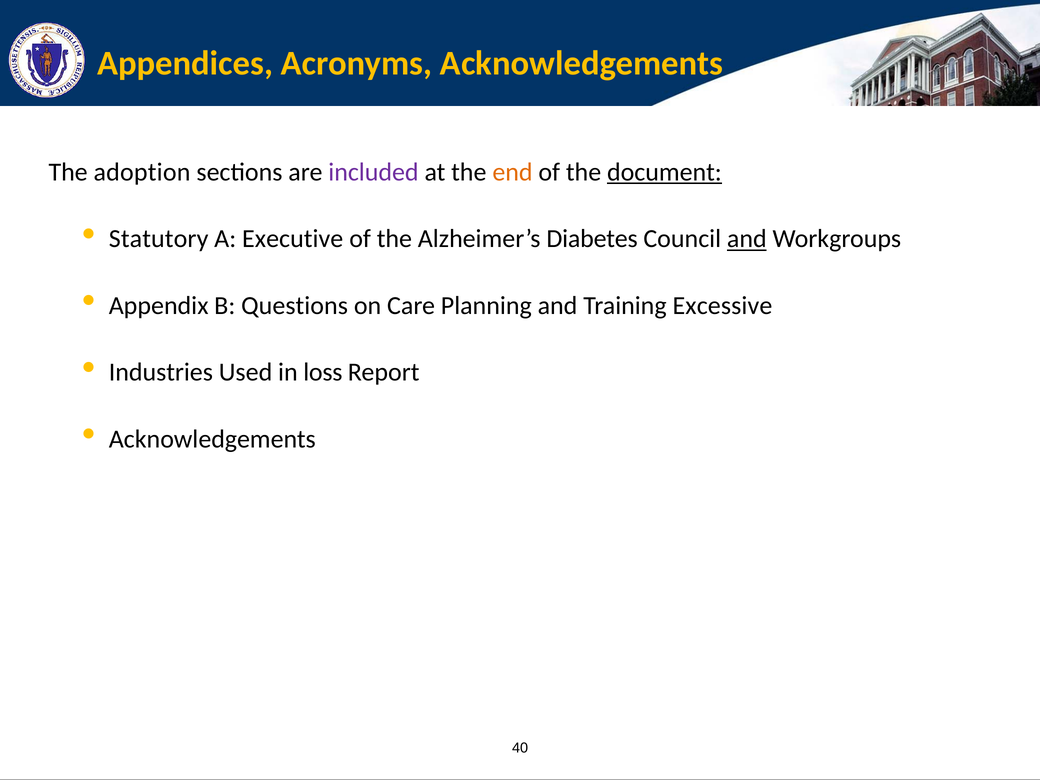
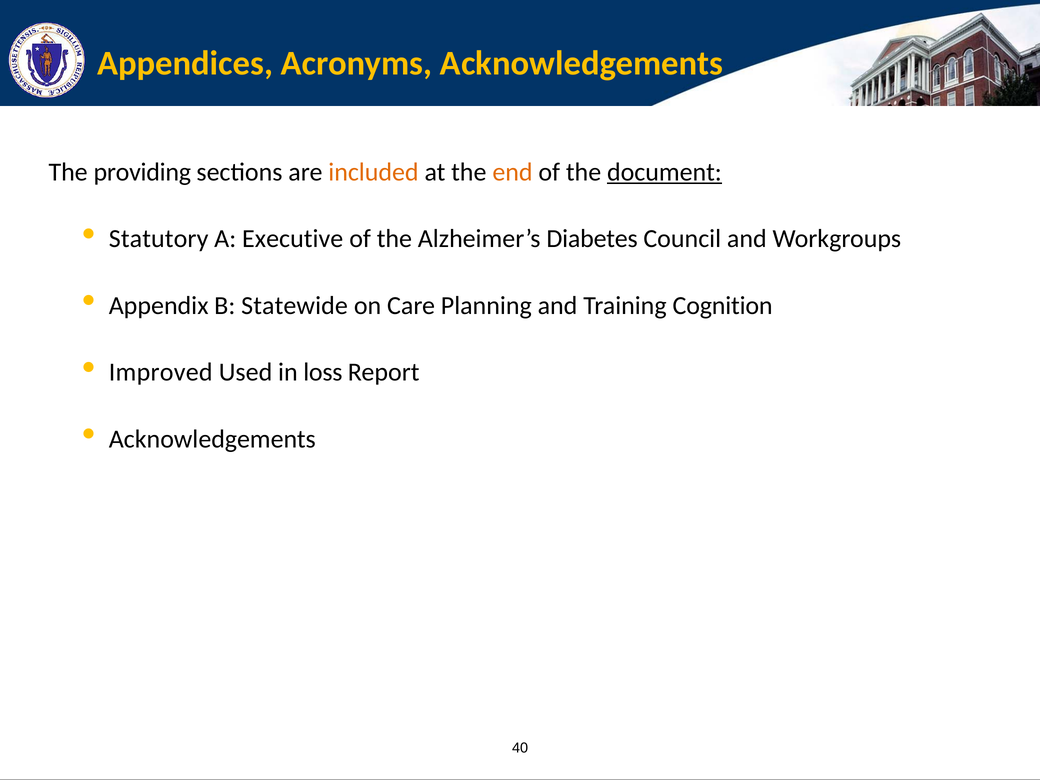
adoption: adoption -> providing
included colour: purple -> orange
and at (747, 239) underline: present -> none
Questions: Questions -> Statewide
Excessive: Excessive -> Cognition
Industries: Industries -> Improved
